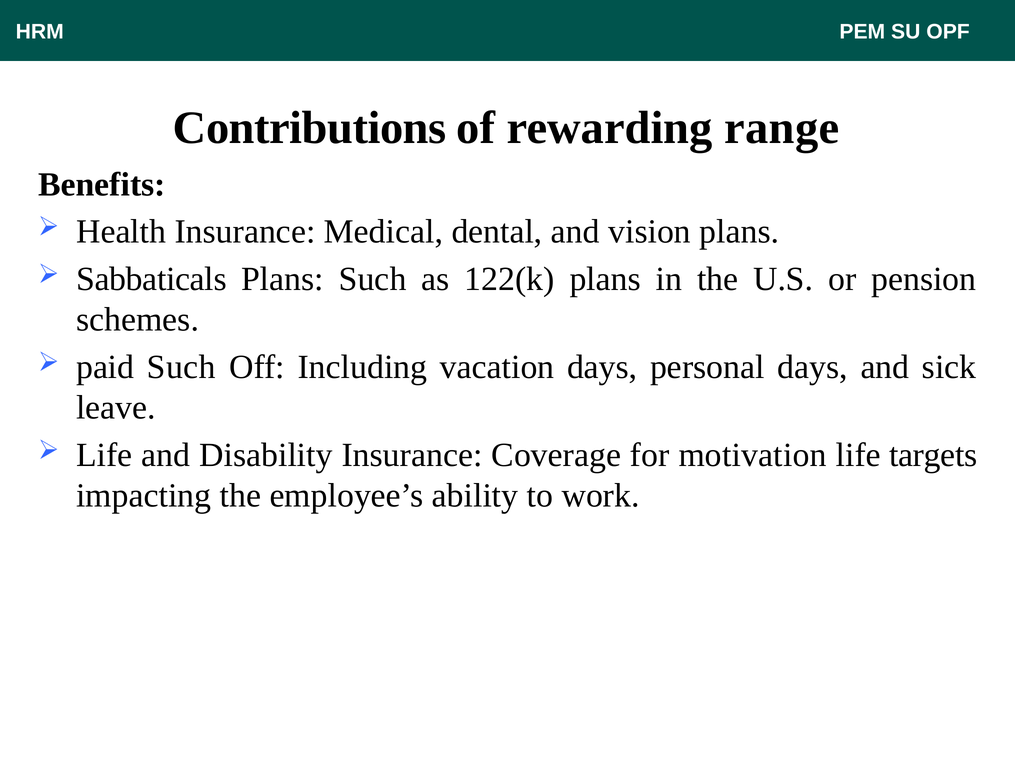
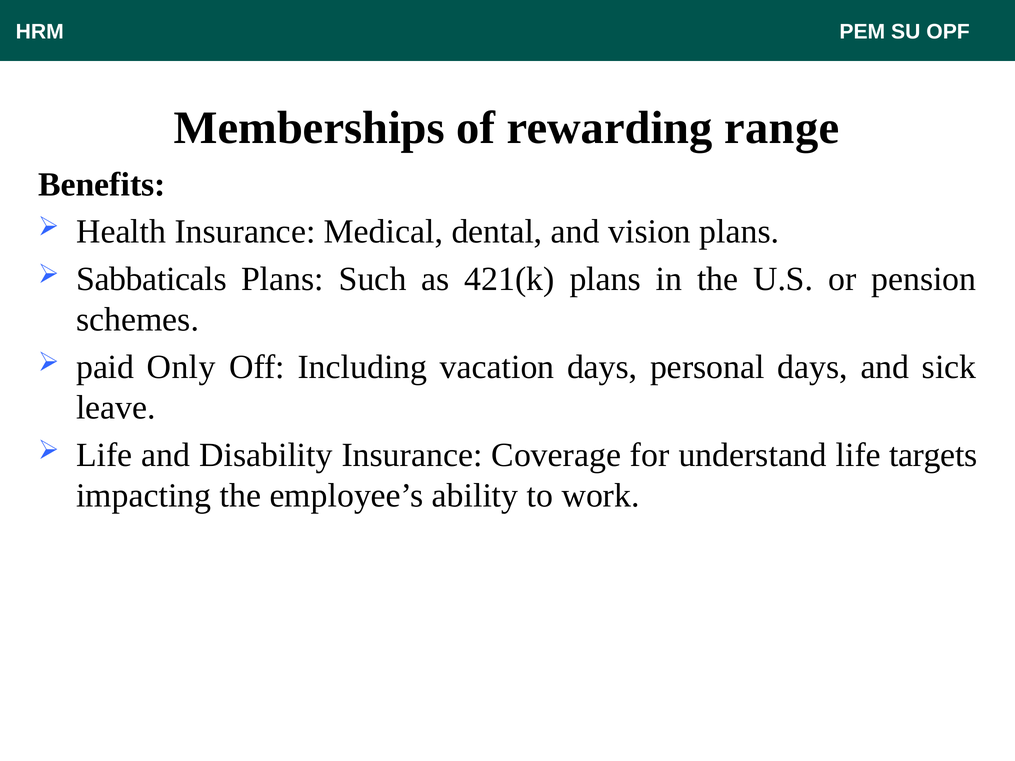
Contributions: Contributions -> Memberships
122(k: 122(k -> 421(k
paid Such: Such -> Only
motivation: motivation -> understand
